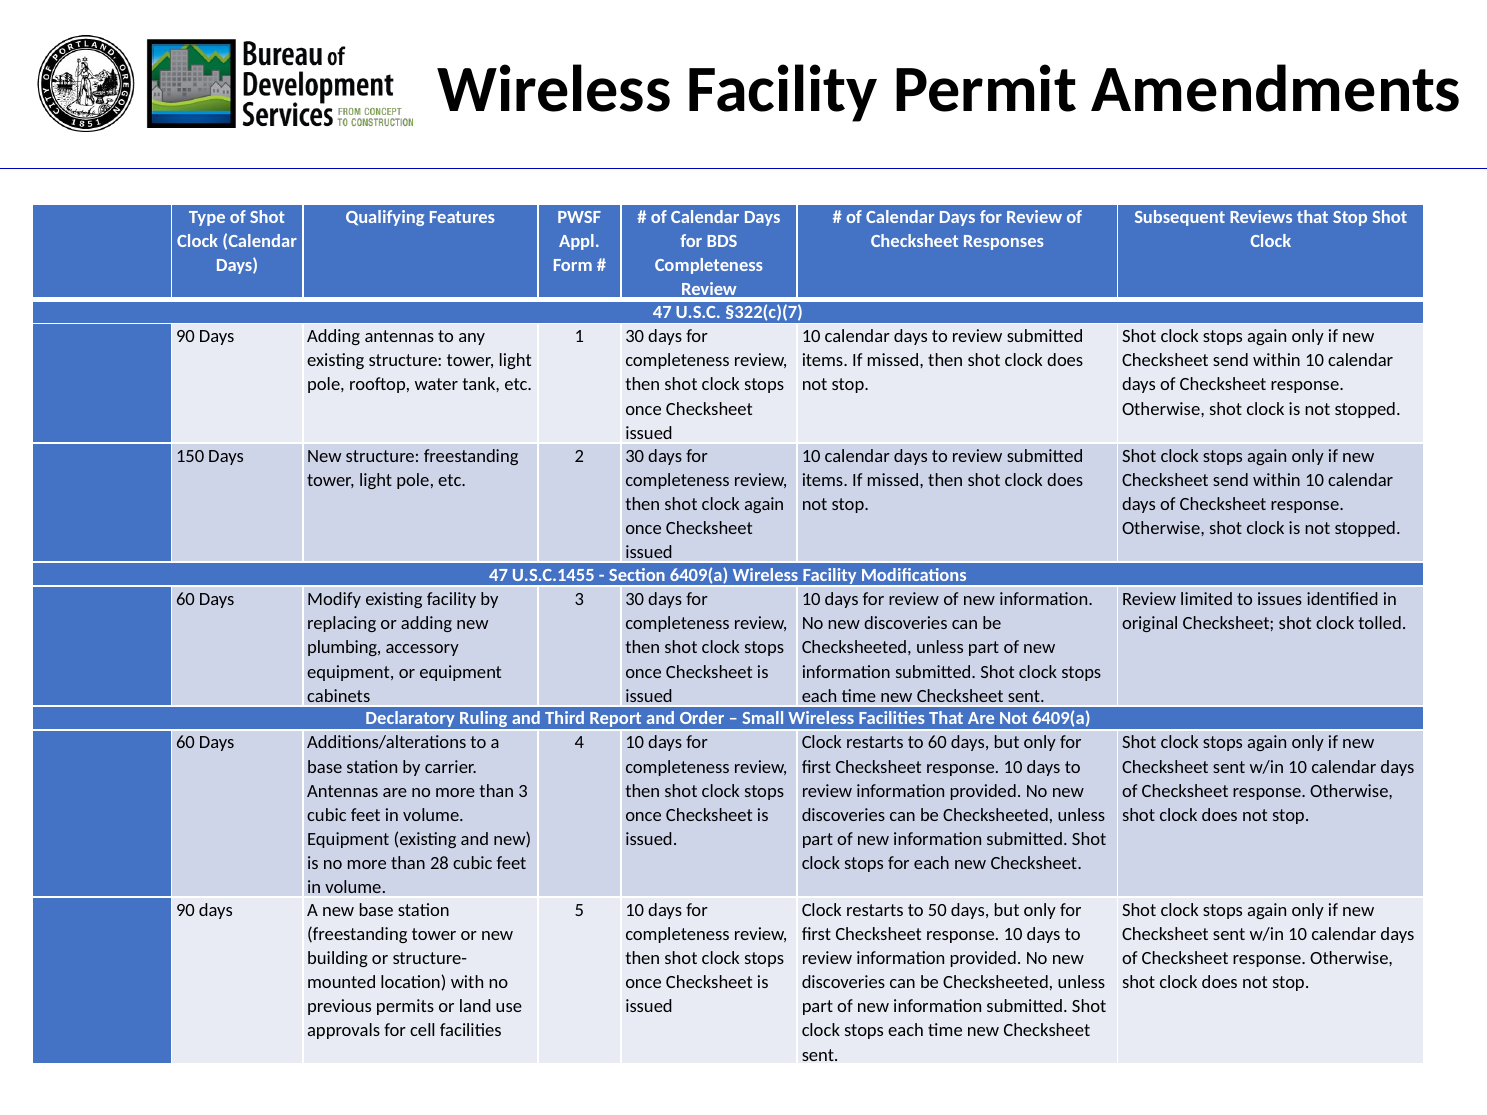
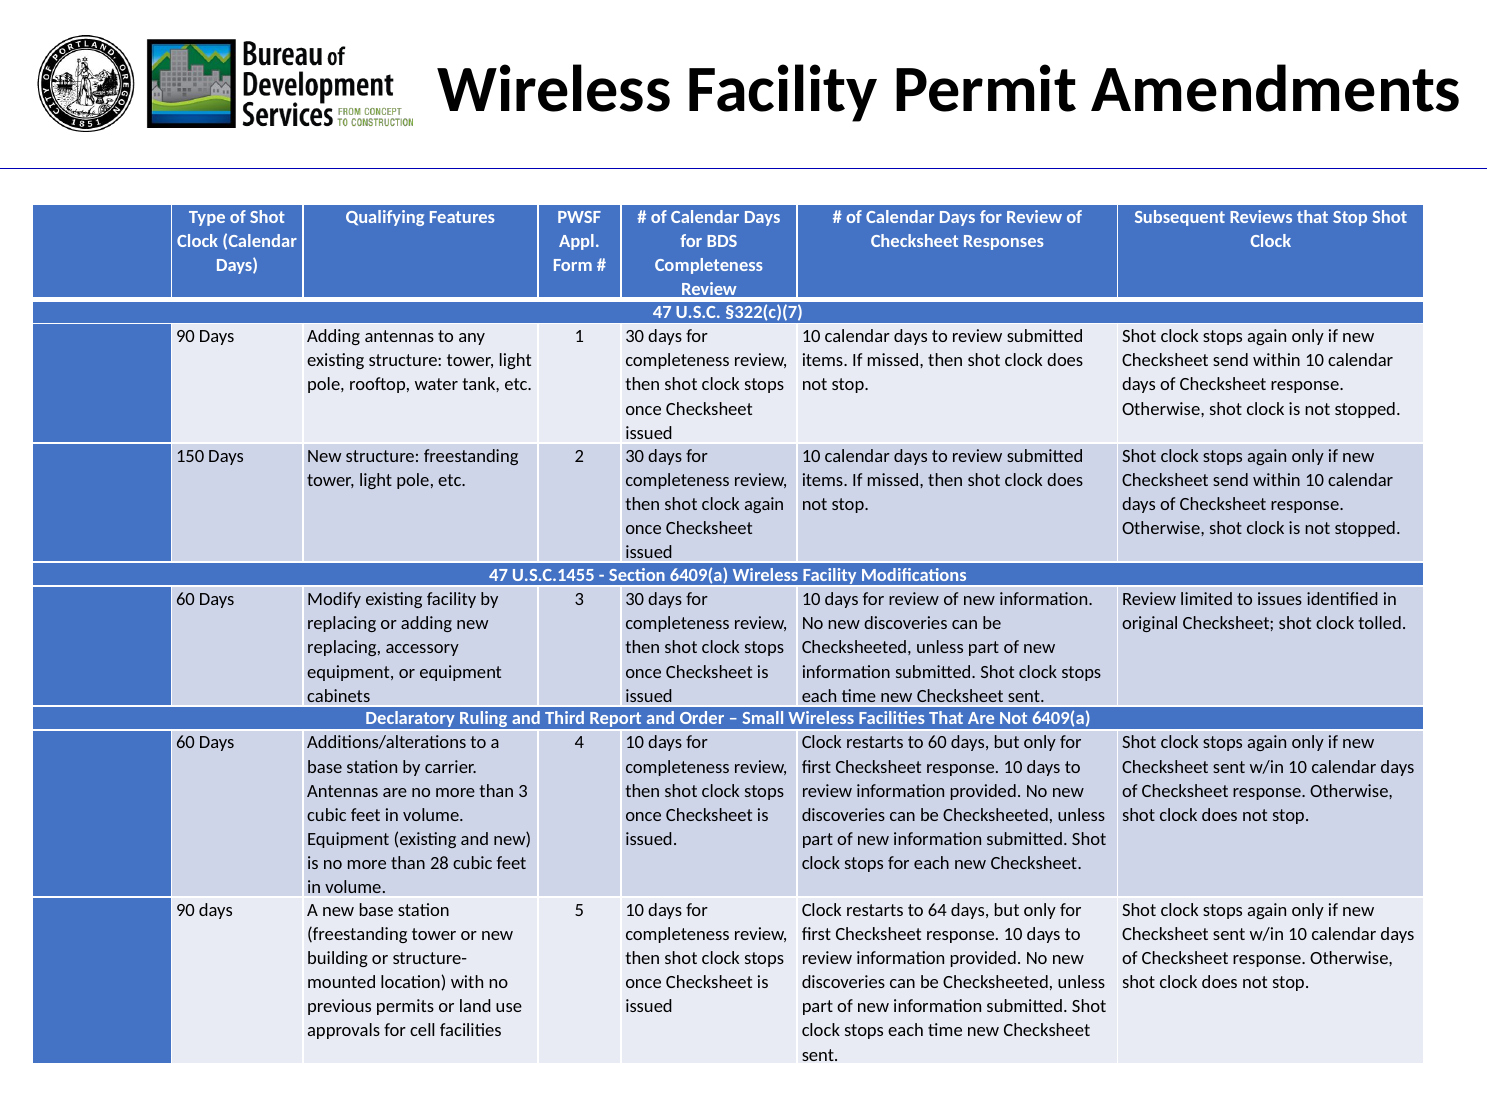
plumbing at (344, 648): plumbing -> replacing
50: 50 -> 64
